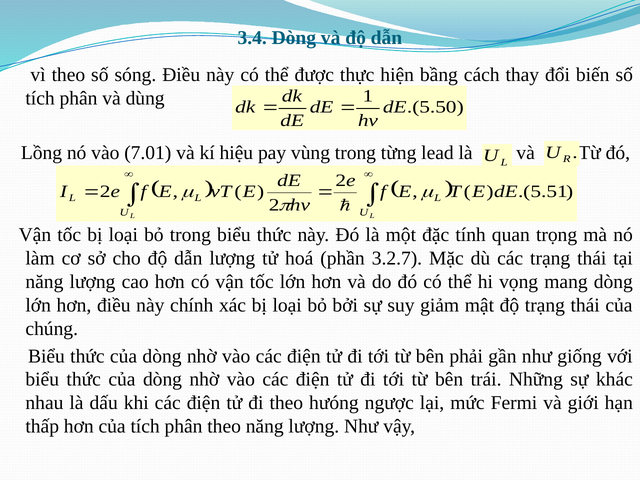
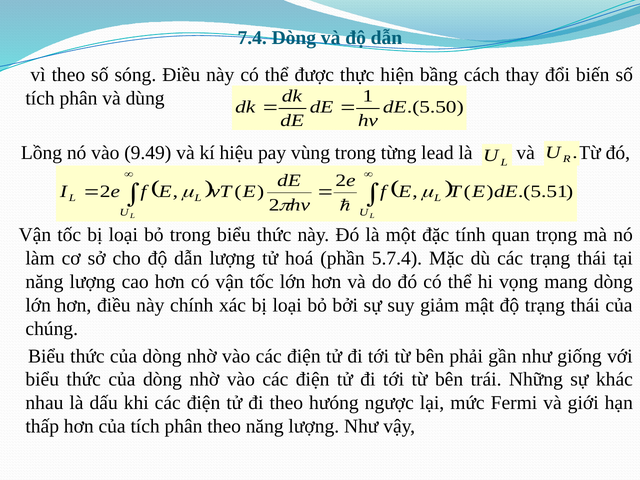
3.4: 3.4 -> 7.4
7.01: 7.01 -> 9.49
3.2.7: 3.2.7 -> 5.7.4
